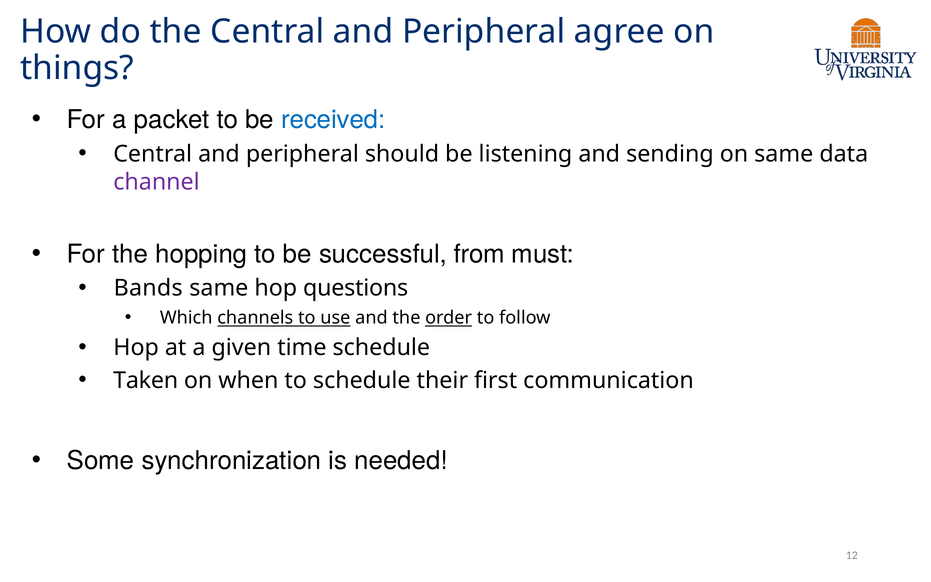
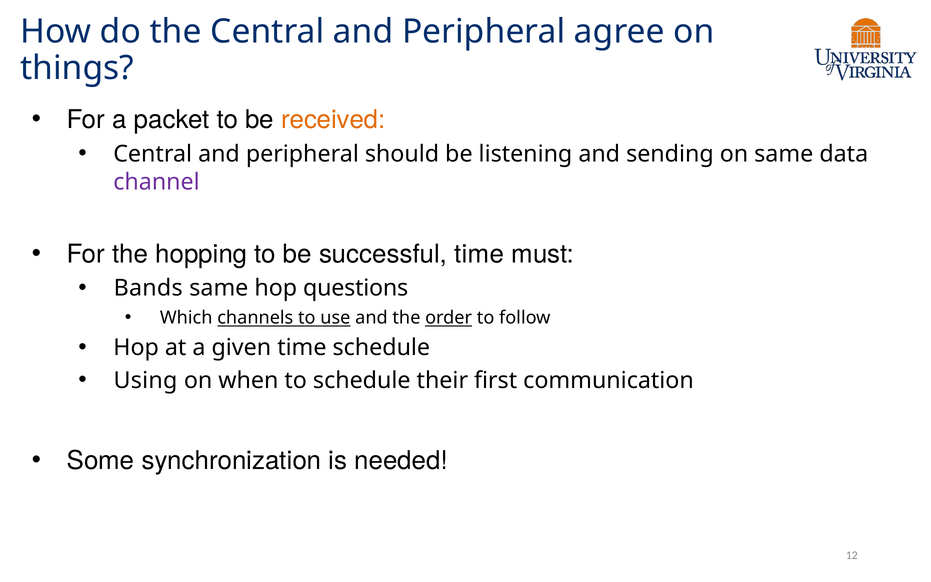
received colour: blue -> orange
successful from: from -> time
Taken: Taken -> Using
